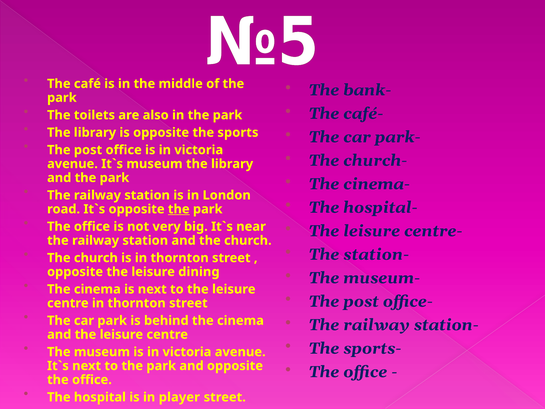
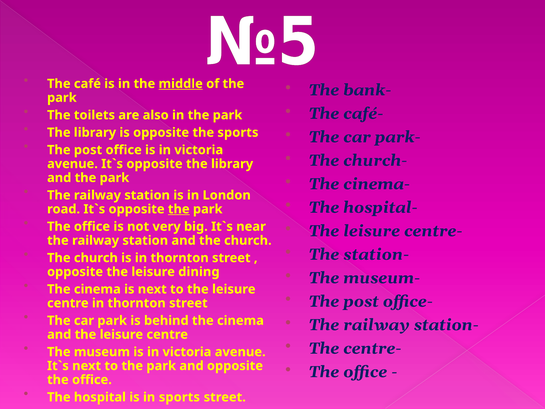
middle underline: none -> present
museum at (154, 164): museum -> opposite
The sports-: sports- -> centre-
in player: player -> sports
